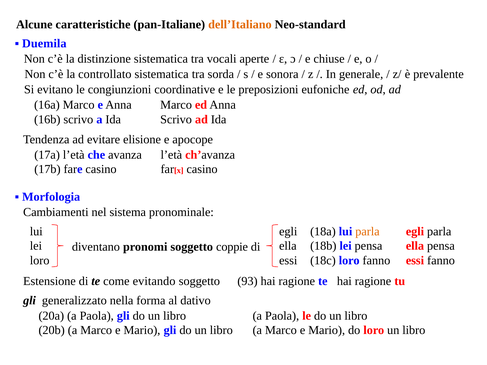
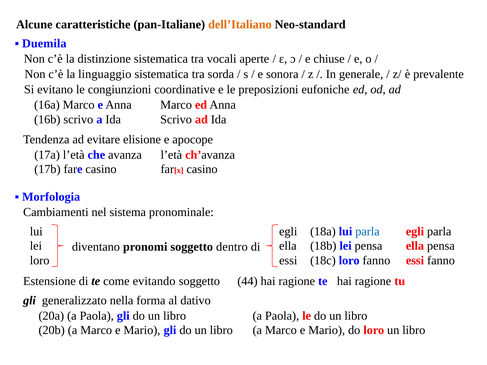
controllato: controllato -> linguaggio
parla at (367, 232) colour: orange -> blue
coppie: coppie -> dentro
93: 93 -> 44
